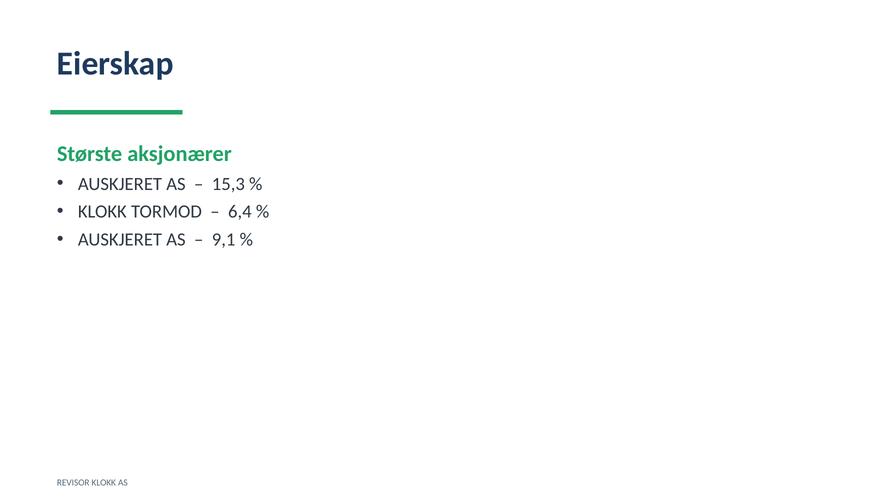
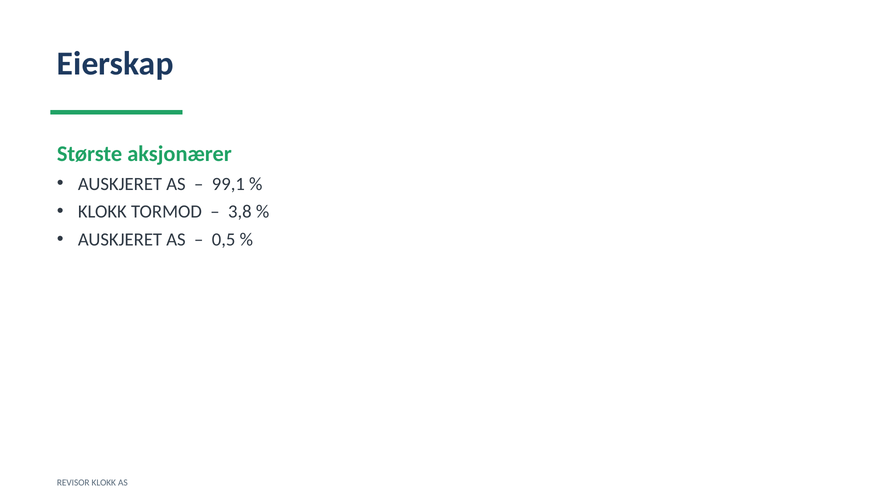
15,3: 15,3 -> 99,1
6,4: 6,4 -> 3,8
9,1: 9,1 -> 0,5
